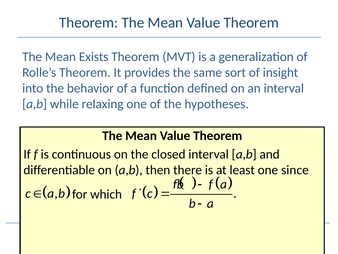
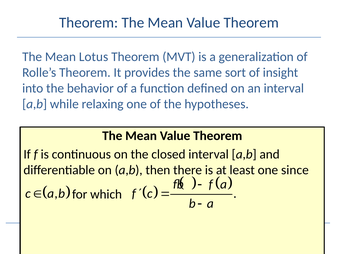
Exists: Exists -> Lotus
